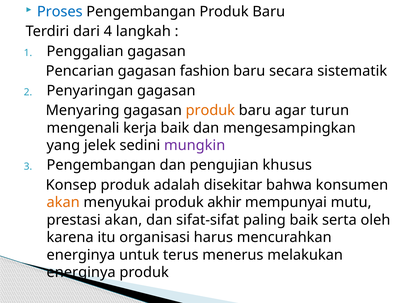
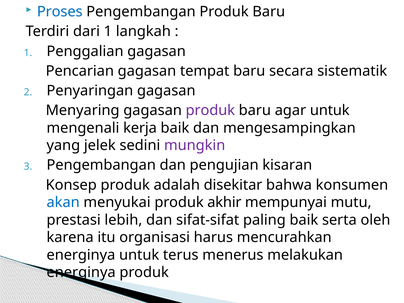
dari 4: 4 -> 1
fashion: fashion -> tempat
produk at (210, 110) colour: orange -> purple
agar turun: turun -> untuk
khusus: khusus -> kisaran
akan at (63, 202) colour: orange -> blue
prestasi akan: akan -> lebih
